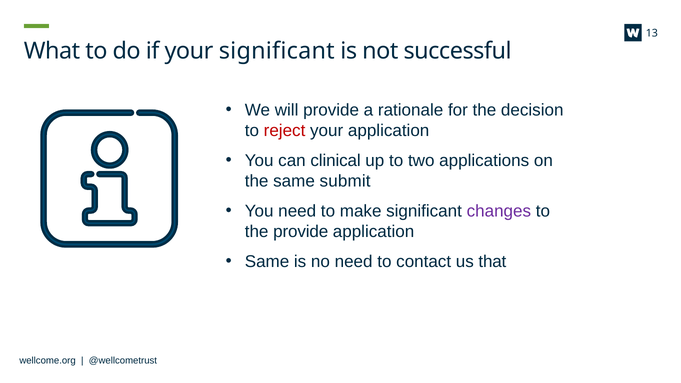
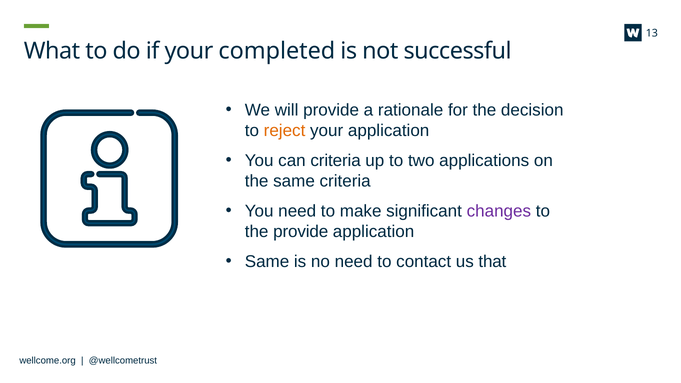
your significant: significant -> completed
reject colour: red -> orange
can clinical: clinical -> criteria
same submit: submit -> criteria
